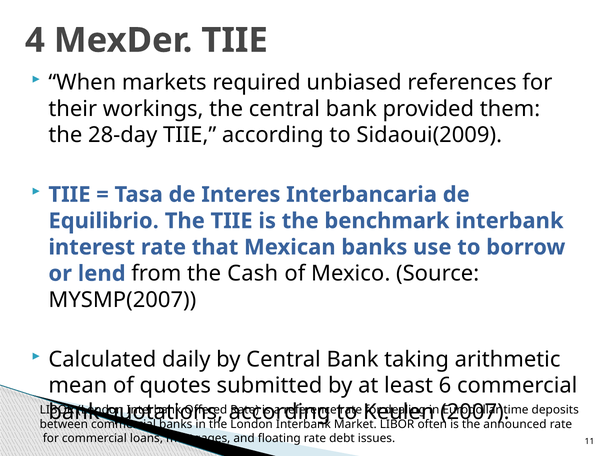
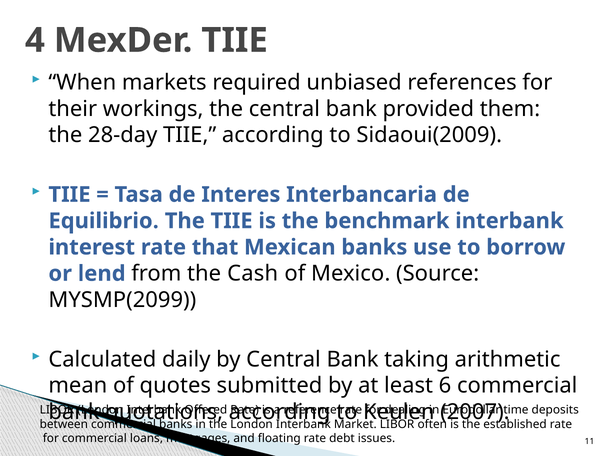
MYSMP(2007: MYSMP(2007 -> MYSMP(2099
announced: announced -> established
